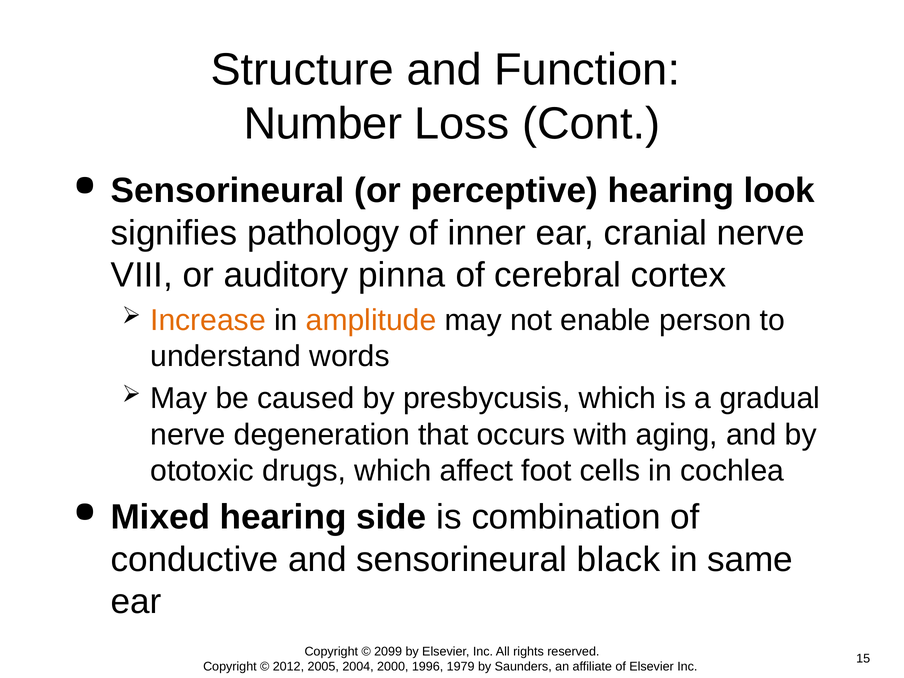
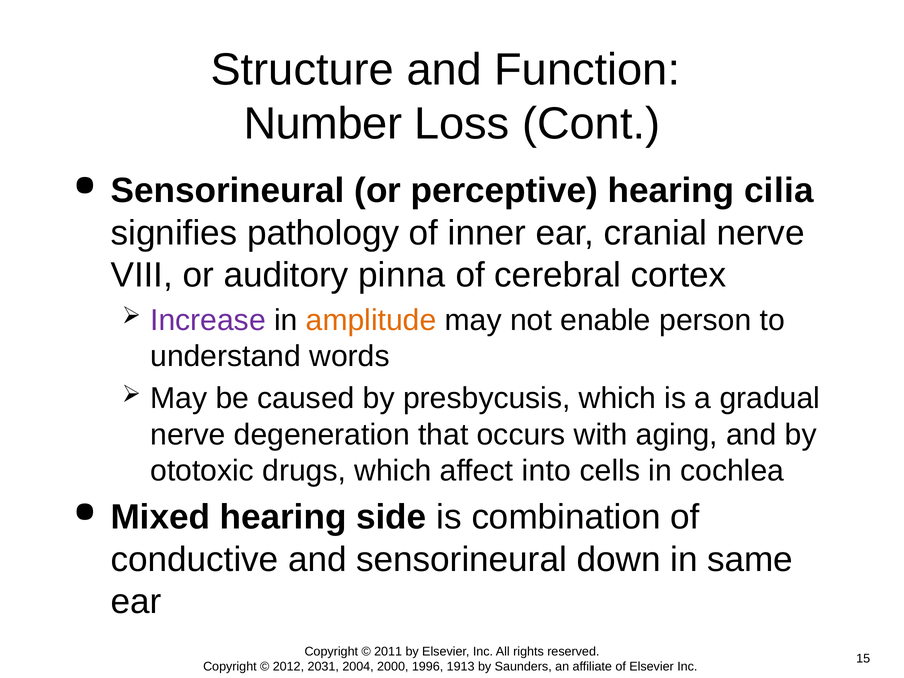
look: look -> cilia
Increase colour: orange -> purple
foot: foot -> into
black: black -> down
2099: 2099 -> 2011
2005: 2005 -> 2031
1979: 1979 -> 1913
